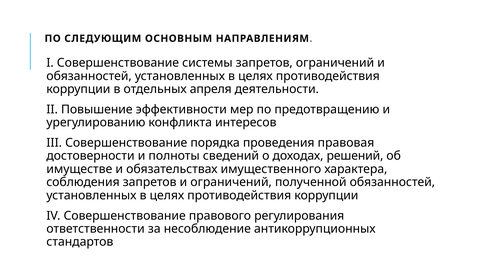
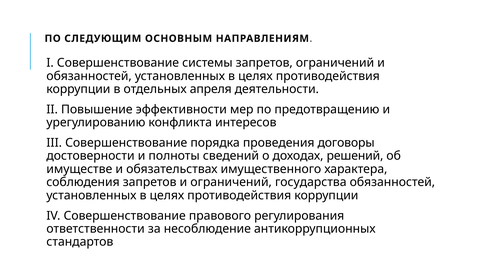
правовая: правовая -> договоры
полученной: полученной -> государства
